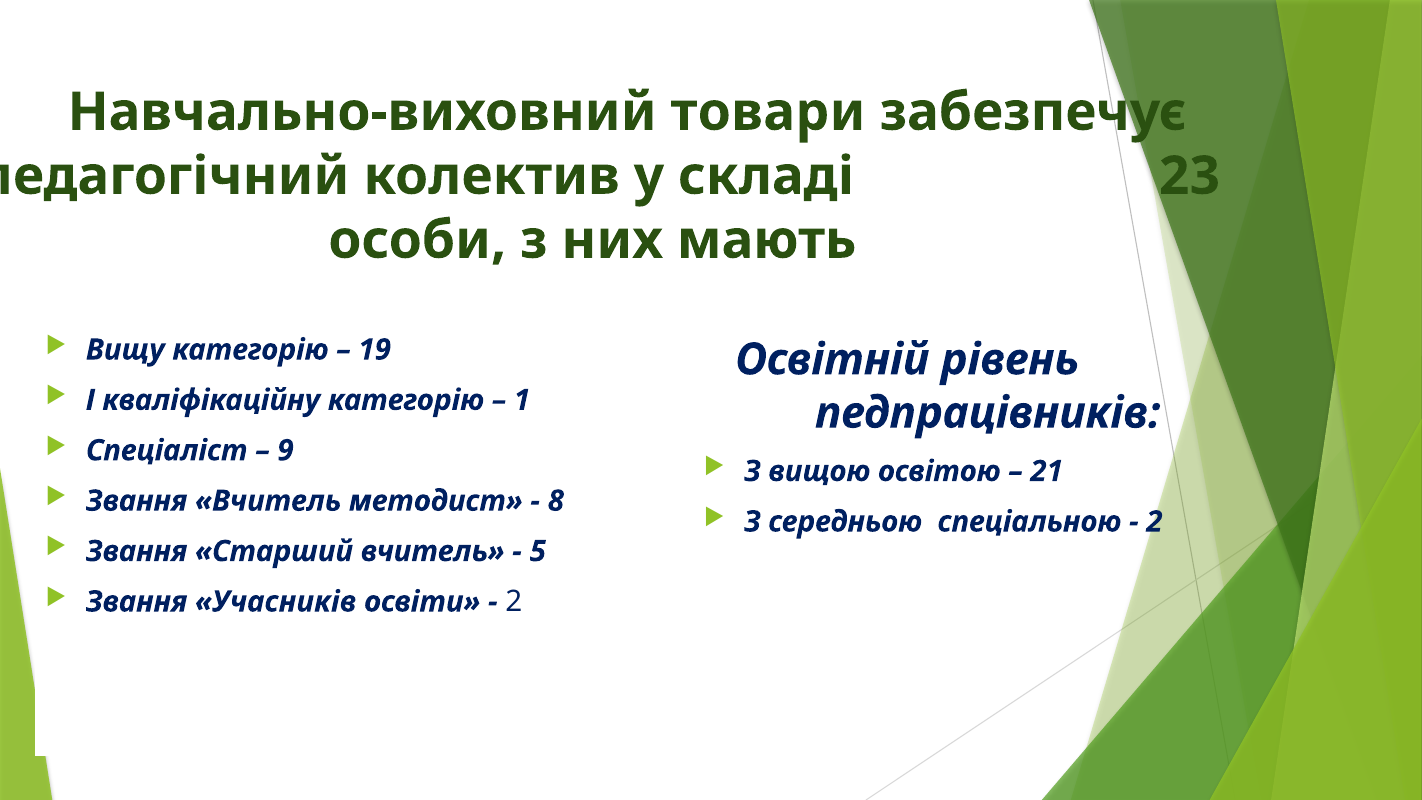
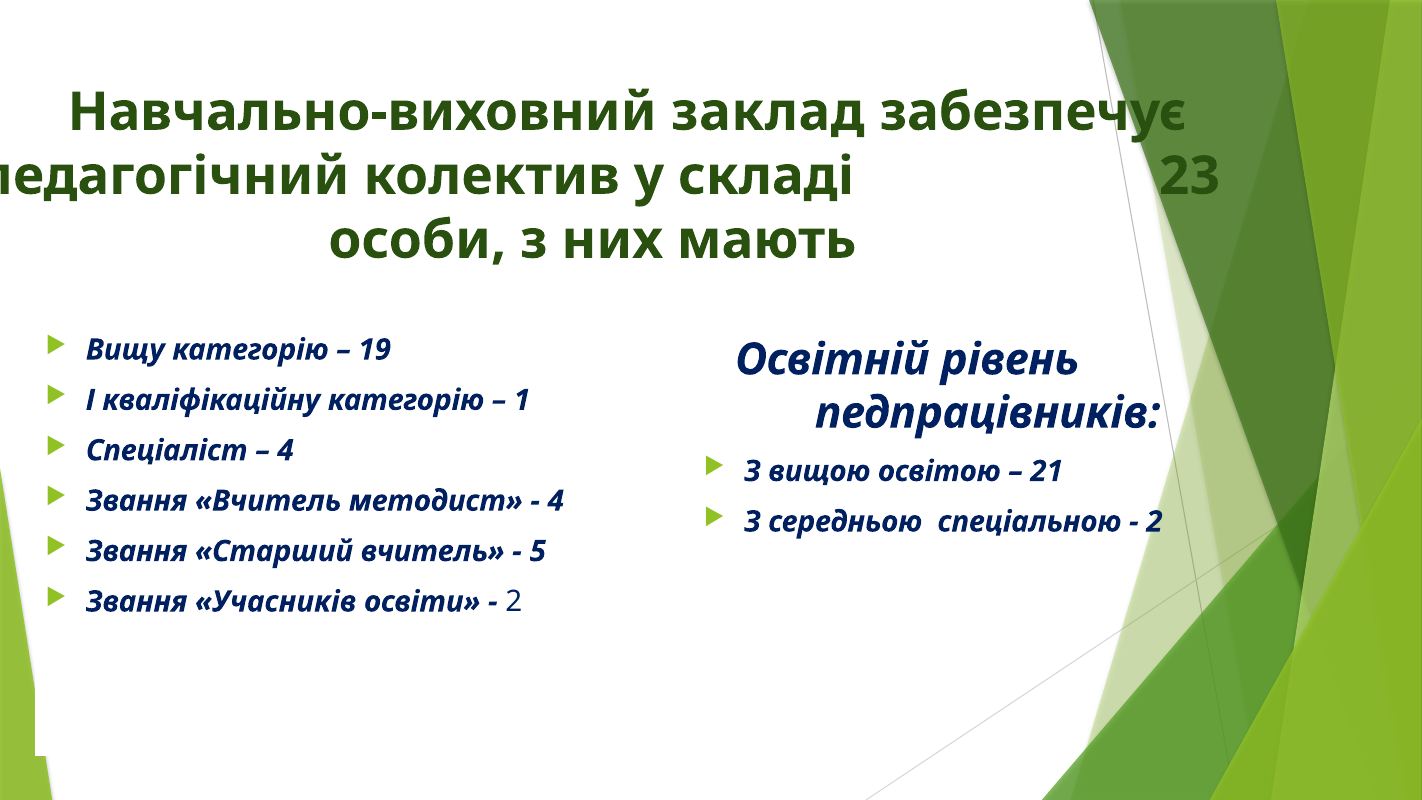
товари: товари -> заклад
9 at (286, 450): 9 -> 4
8 at (556, 501): 8 -> 4
